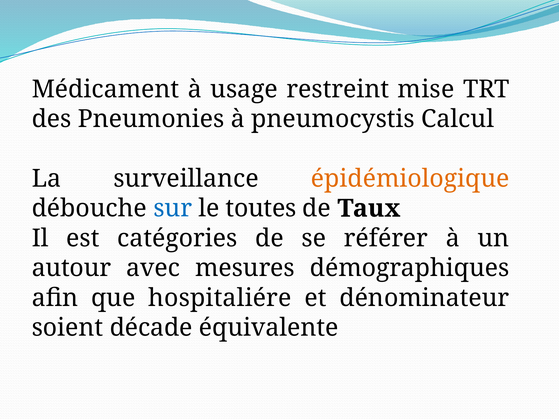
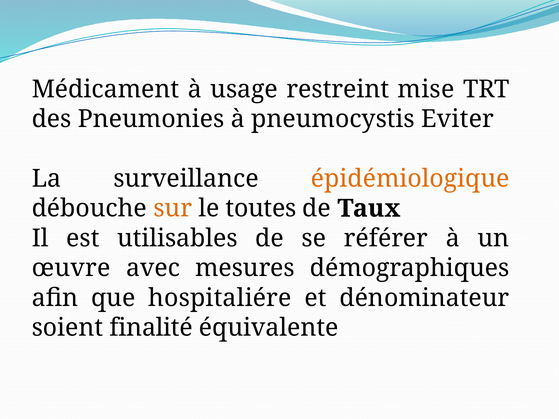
Calcul: Calcul -> Eviter
sur colour: blue -> orange
catégories: catégories -> utilisables
autour: autour -> œuvre
décade: décade -> finalité
